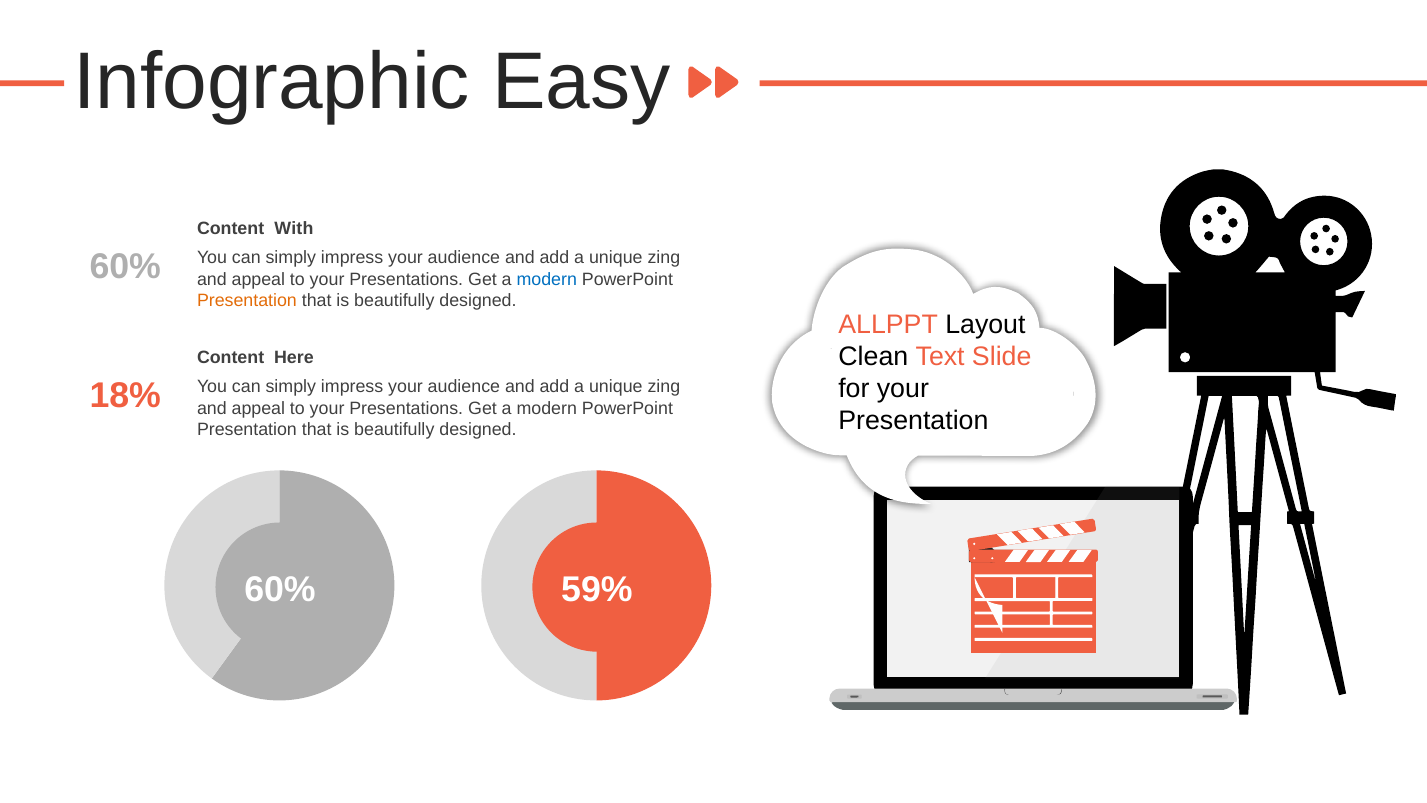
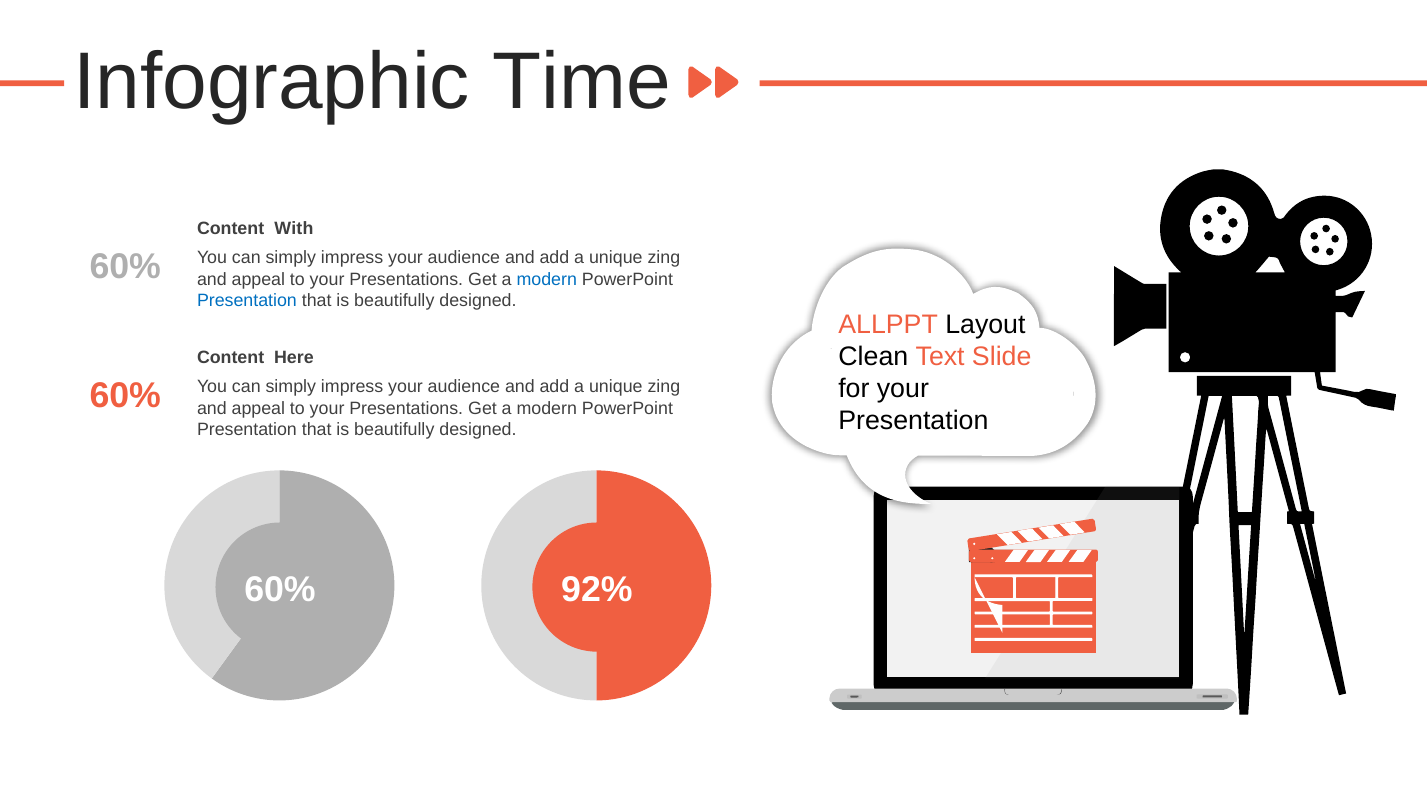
Easy: Easy -> Time
Presentation at (247, 301) colour: orange -> blue
18% at (125, 395): 18% -> 60%
59%: 59% -> 92%
